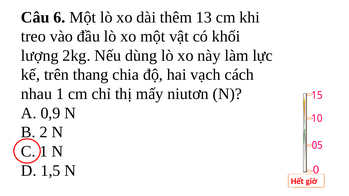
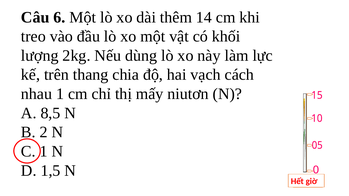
13: 13 -> 14
0,9: 0,9 -> 8,5
